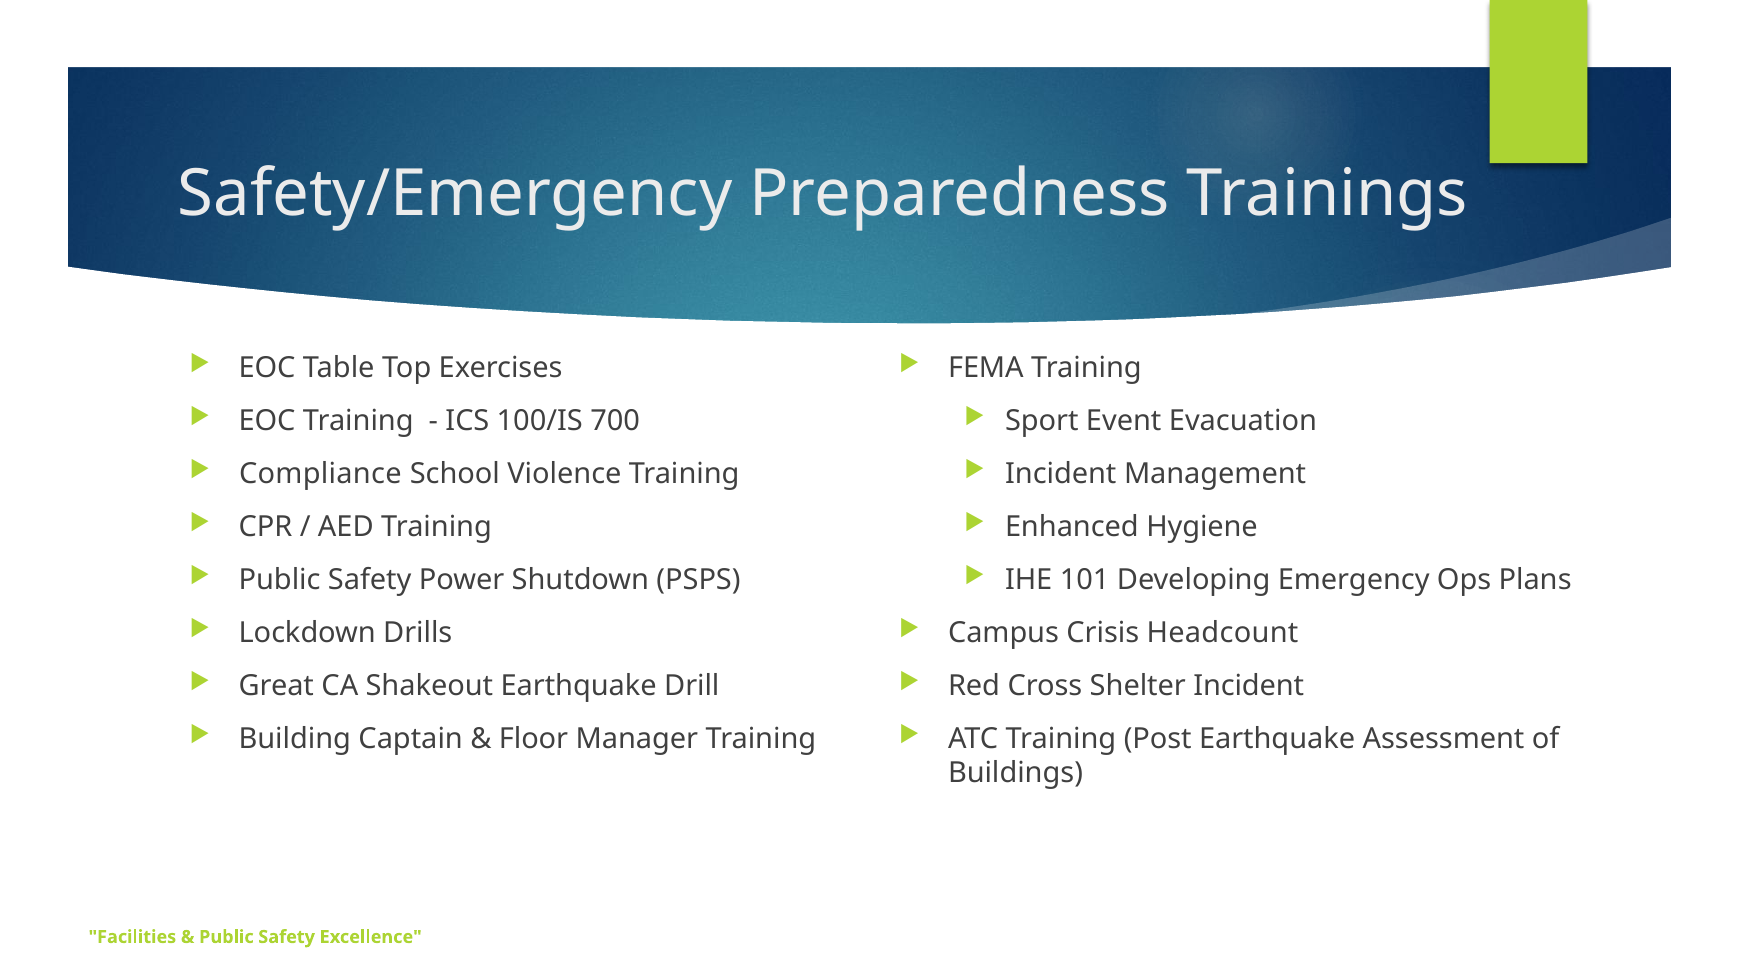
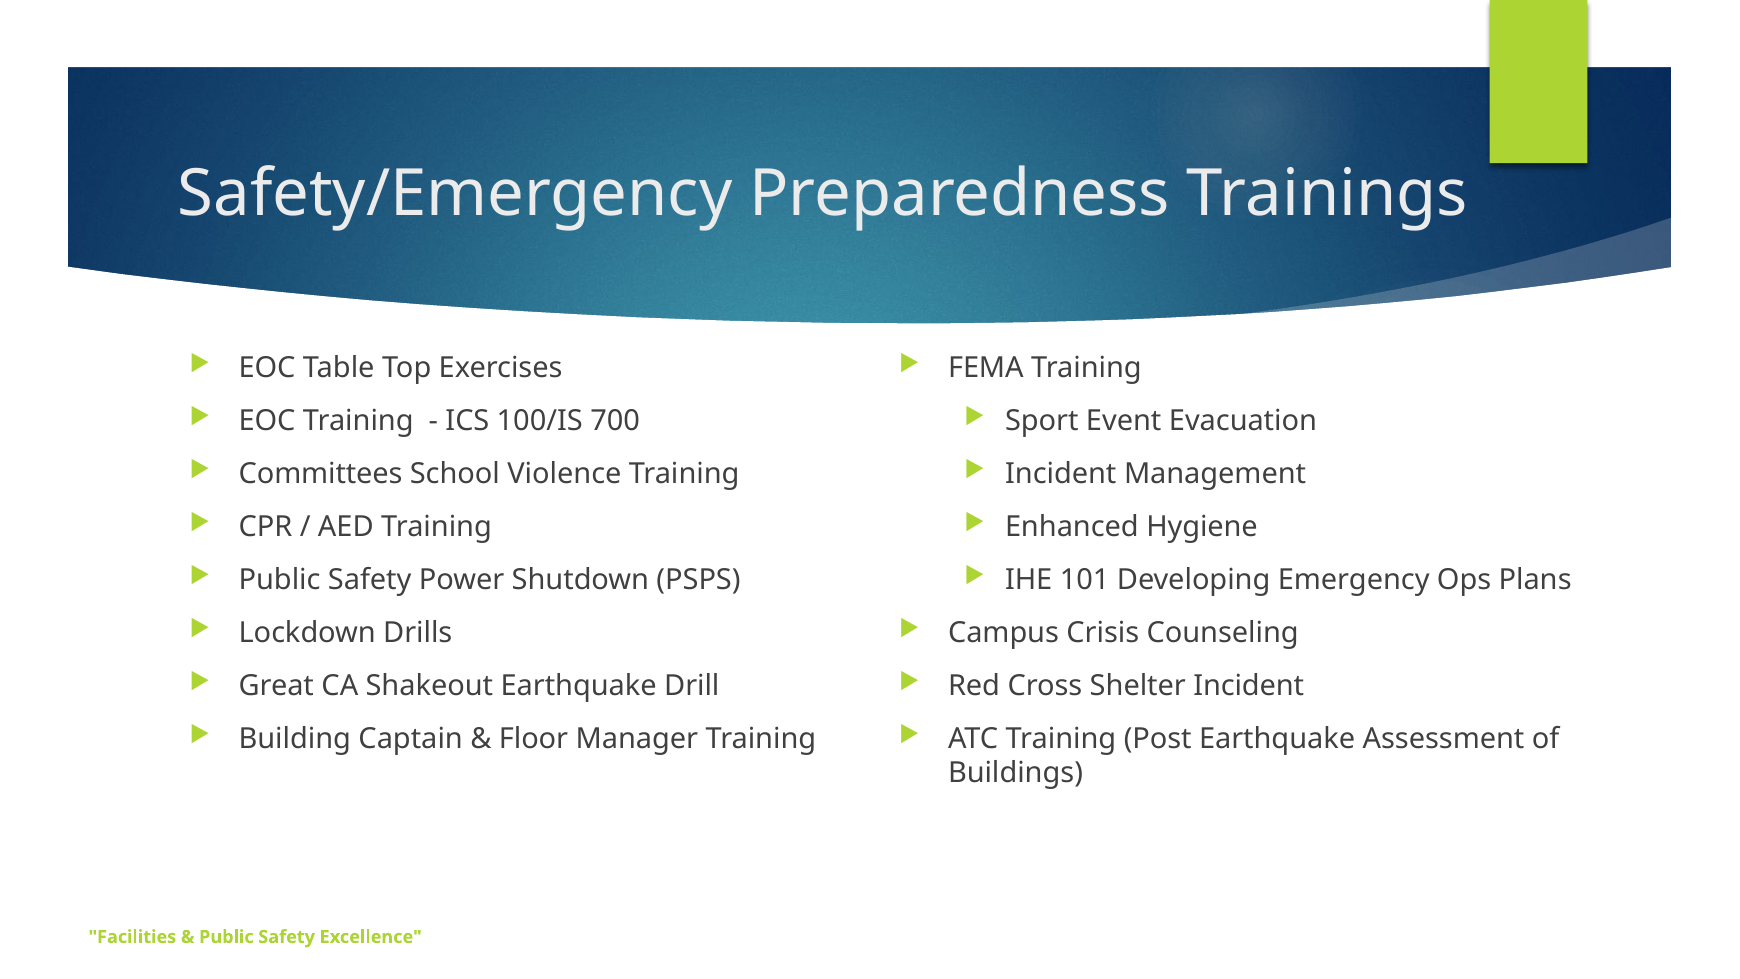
Compliance: Compliance -> Committees
Headcount: Headcount -> Counseling
